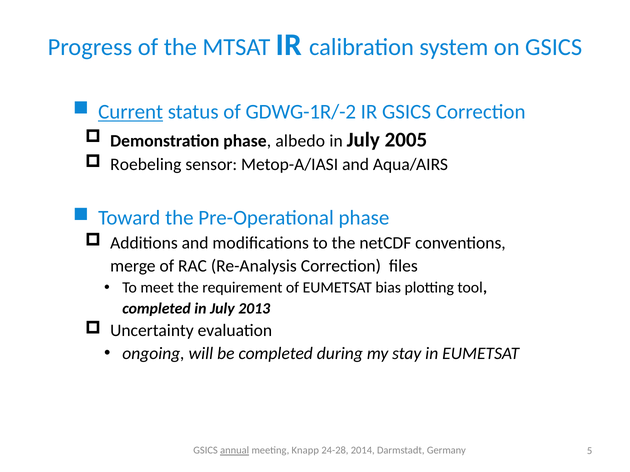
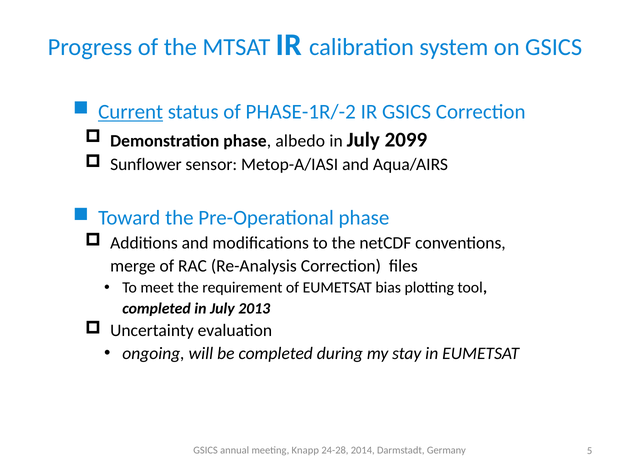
GDWG-1R/-2: GDWG-1R/-2 -> PHASE-1R/-2
2005: 2005 -> 2099
Roebeling: Roebeling -> Sunflower
annual underline: present -> none
